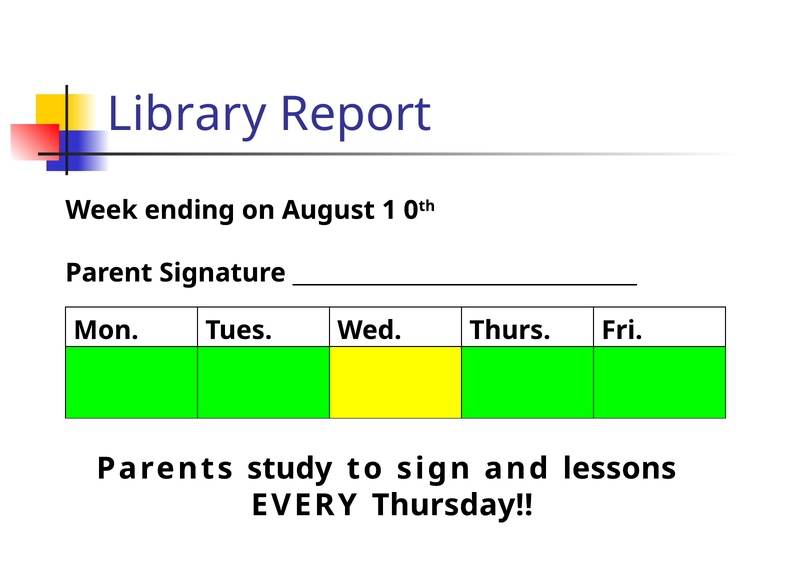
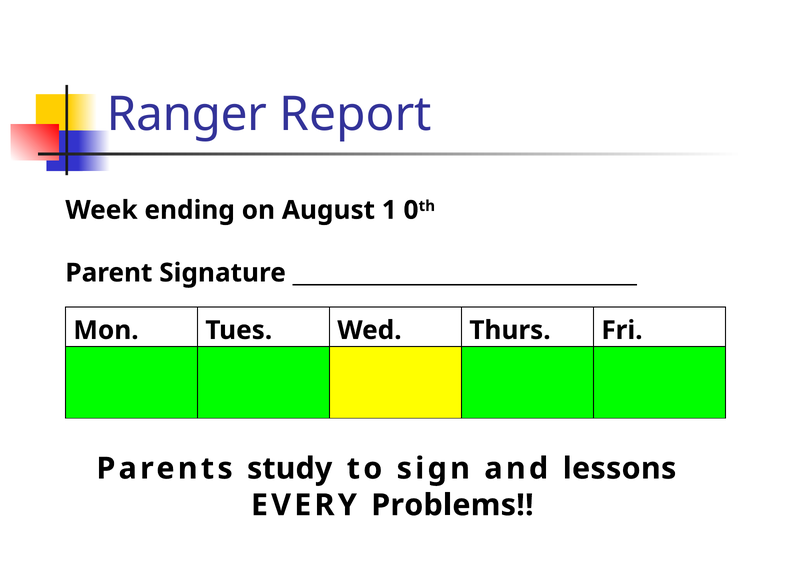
Library: Library -> Ranger
Thursday: Thursday -> Problems
